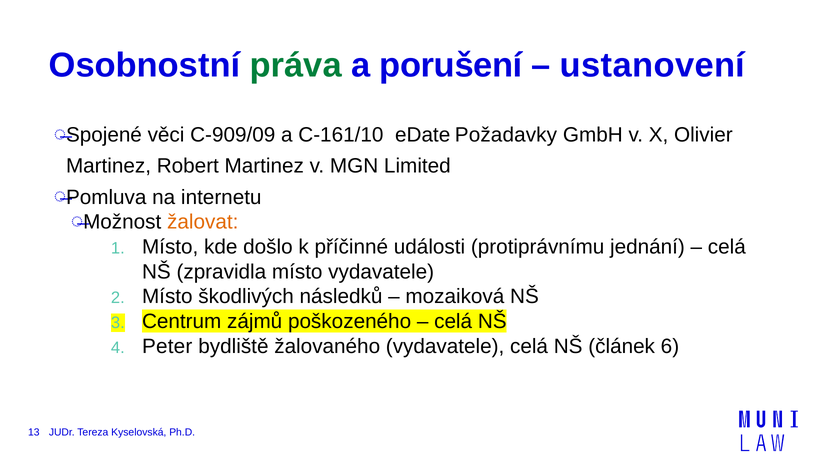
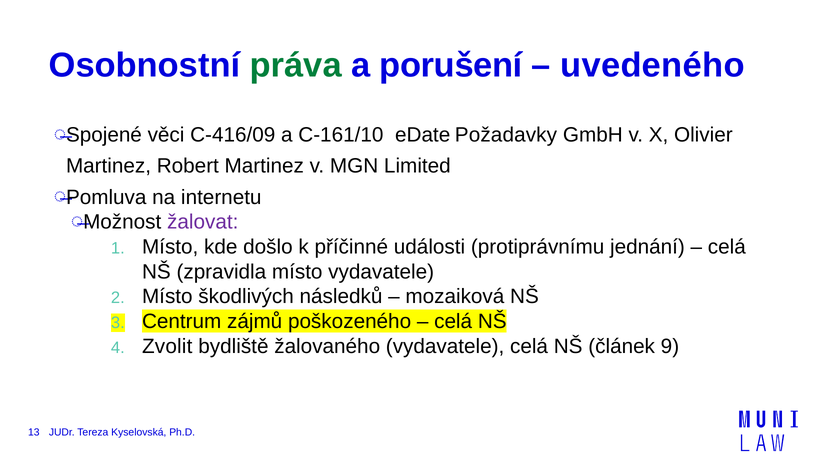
ustanovení: ustanovení -> uvedeného
C-909/09: C-909/09 -> C-416/09
žalovat colour: orange -> purple
Peter: Peter -> Zvolit
6: 6 -> 9
